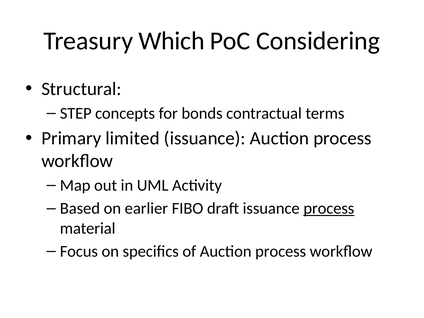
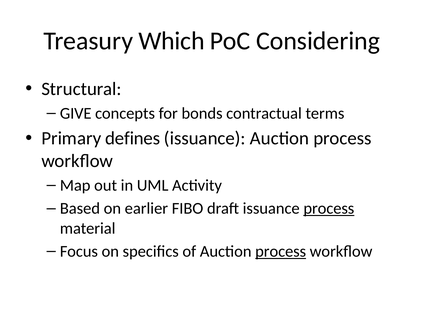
STEP: STEP -> GIVE
limited: limited -> defines
process at (281, 251) underline: none -> present
